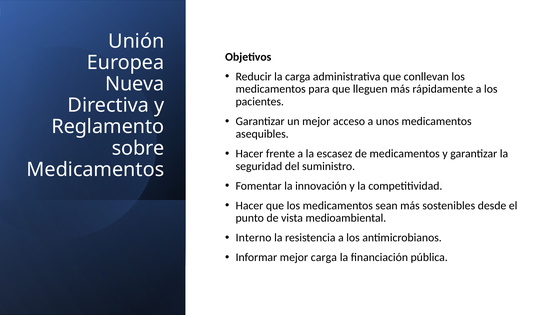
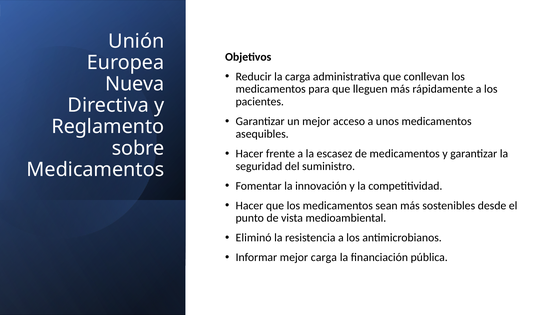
Interno: Interno -> Eliminó
